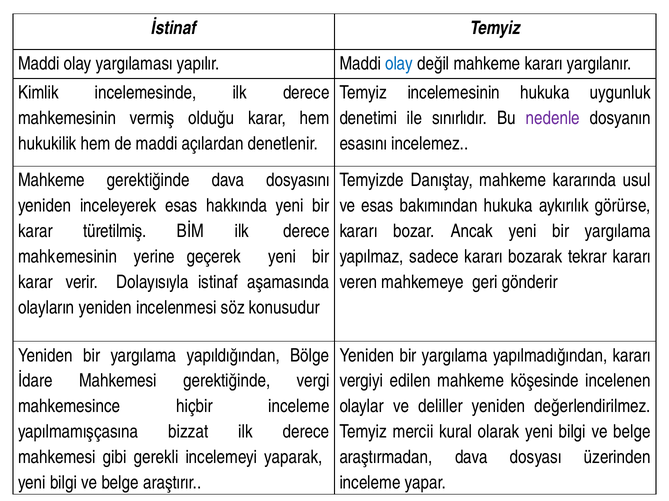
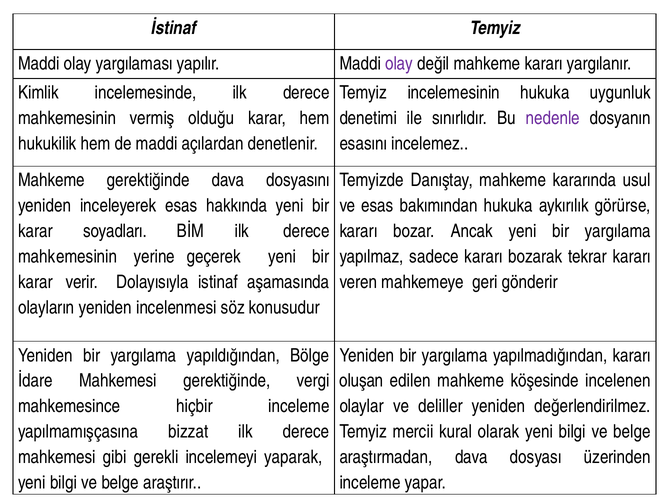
olay at (399, 64) colour: blue -> purple
türetilmiş: türetilmiş -> soyadları
vergiyi: vergiyi -> oluşan
